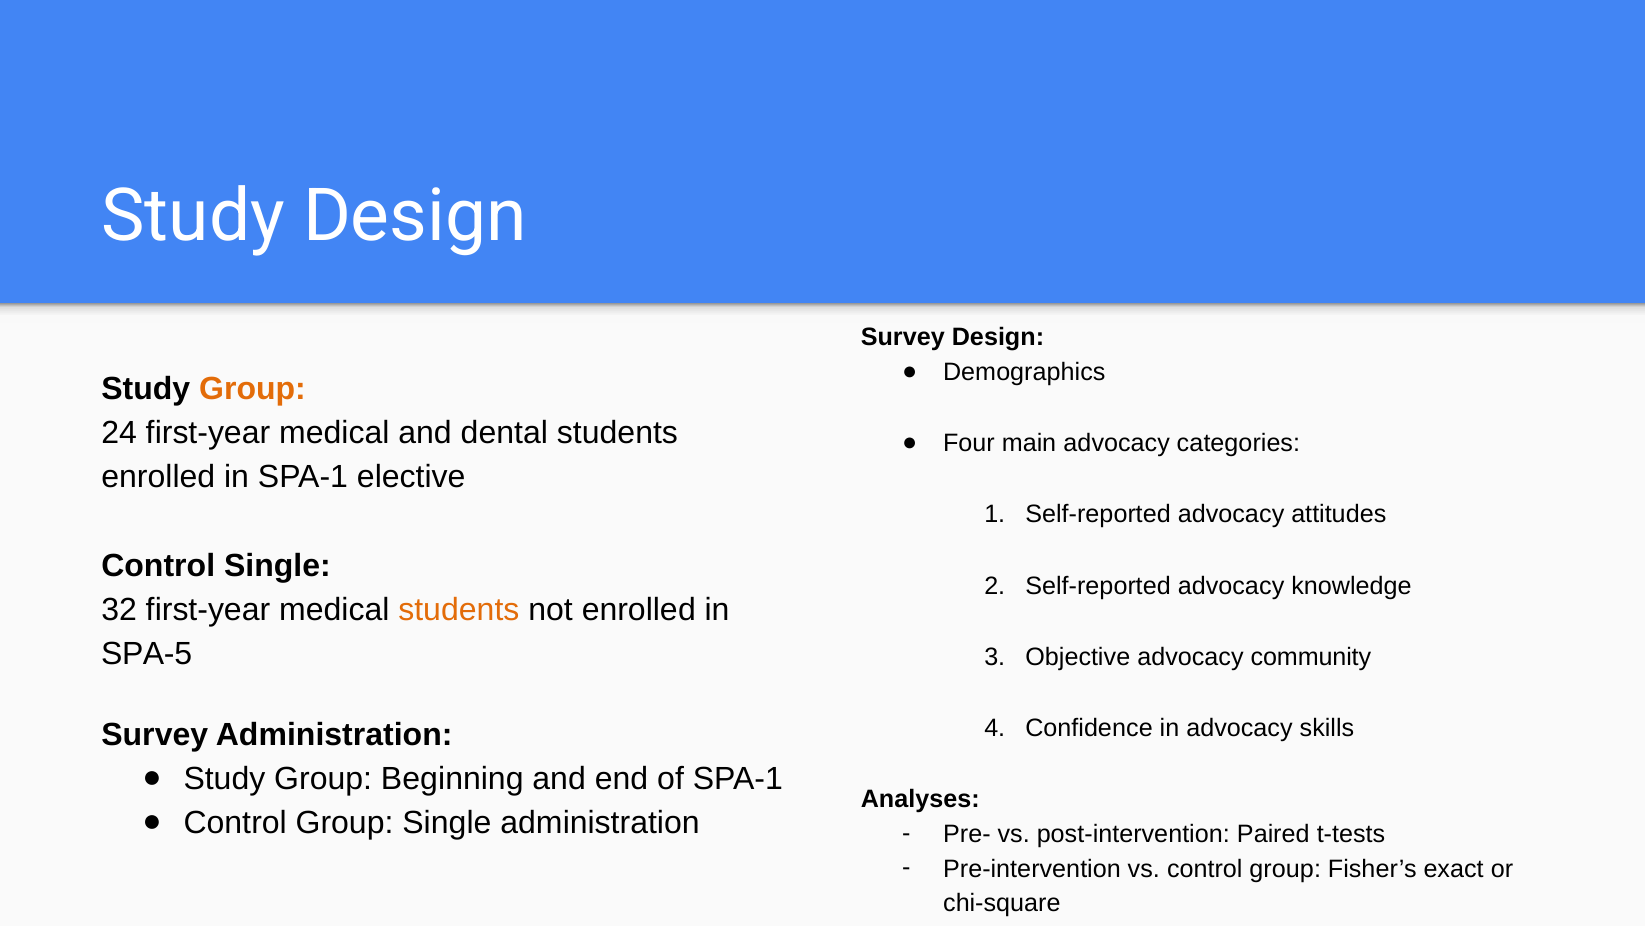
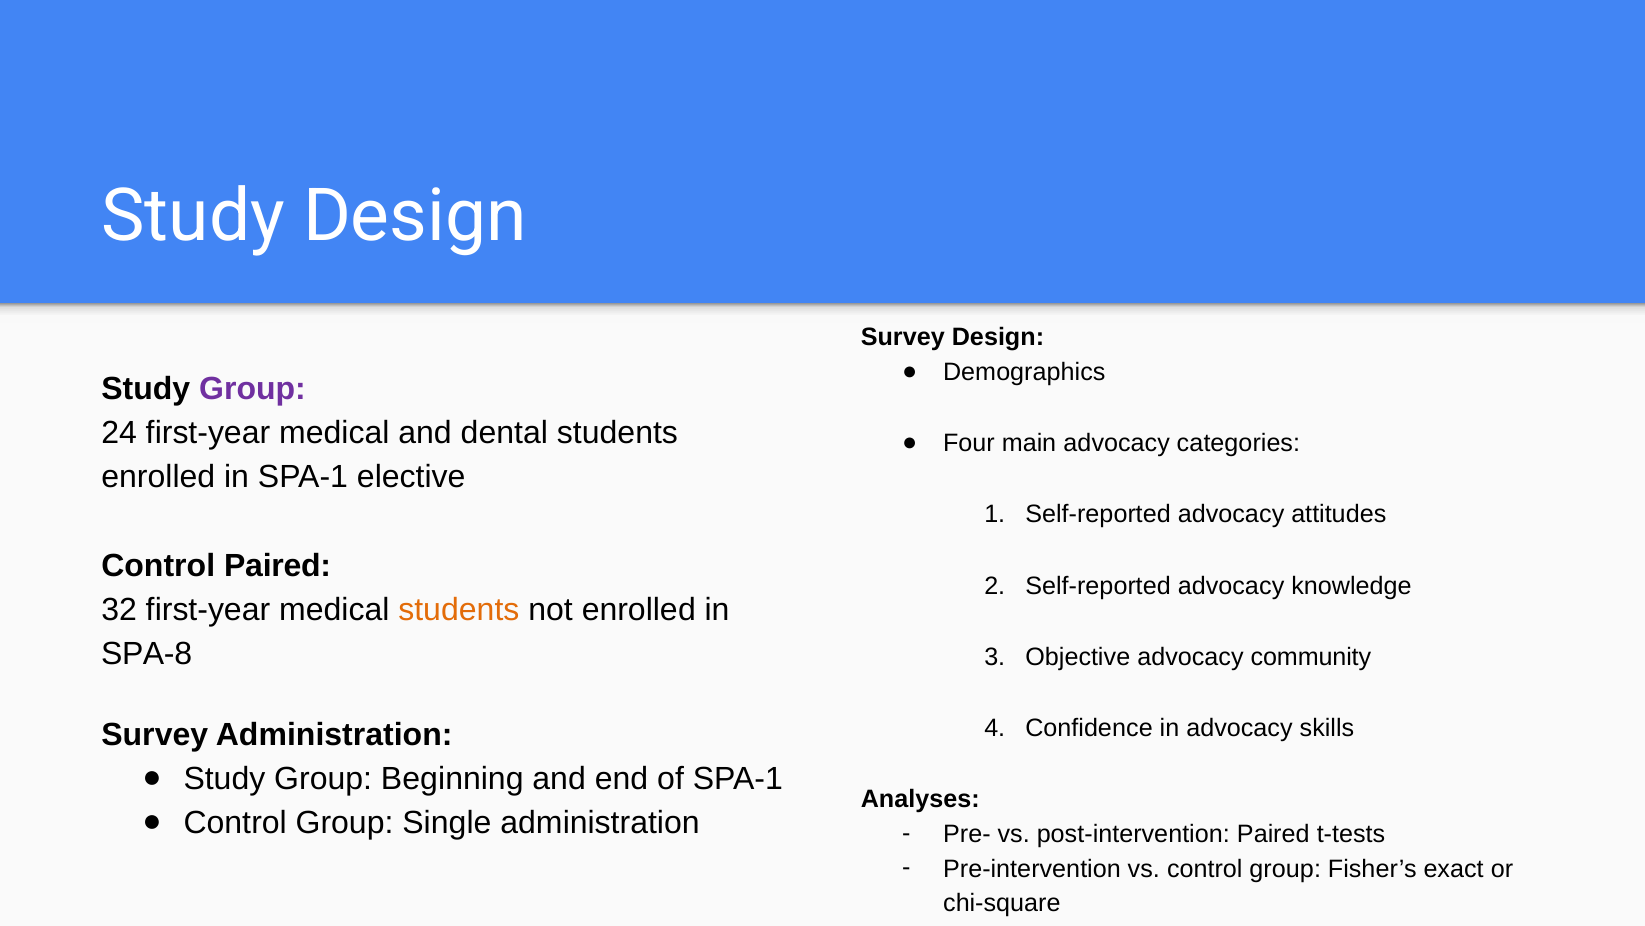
Group at (252, 389) colour: orange -> purple
Control Single: Single -> Paired
SPA-5: SPA-5 -> SPA-8
